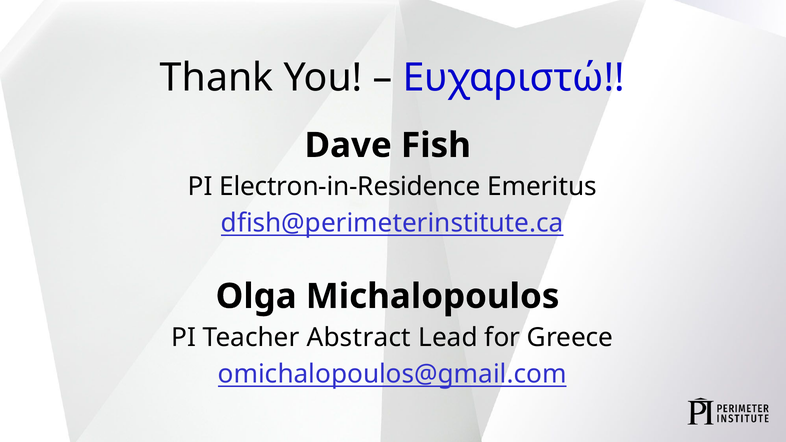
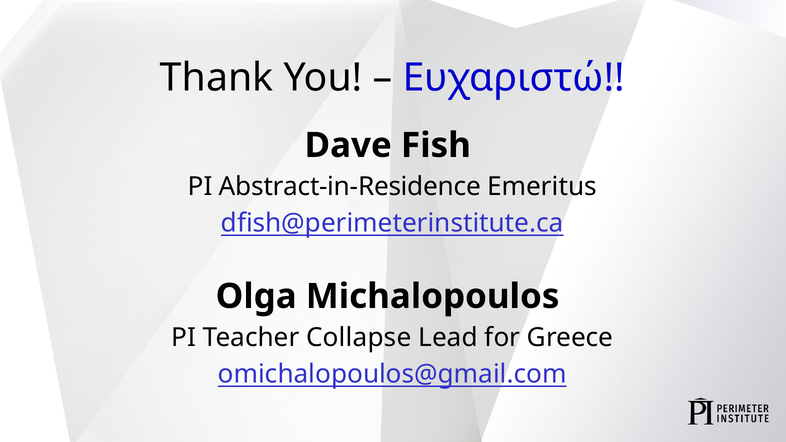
Electron-in-Residence: Electron-in-Residence -> Abstract-in-Residence
Abstract: Abstract -> Collapse
